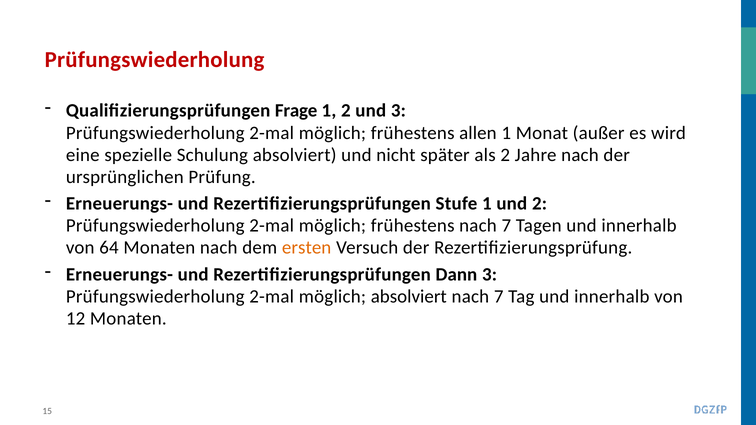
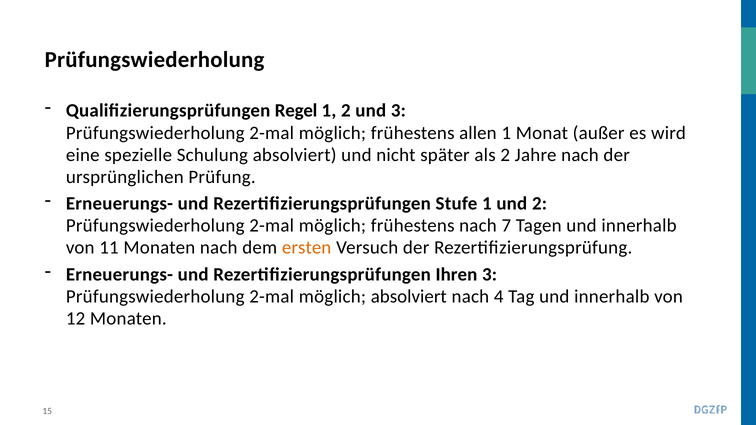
Prüfungswiederholung at (155, 60) colour: red -> black
Frage: Frage -> Regel
64: 64 -> 11
Dann: Dann -> Ihren
7 at (499, 297): 7 -> 4
